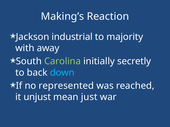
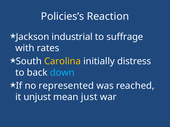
Making’s: Making’s -> Policies’s
majority: majority -> suffrage
away: away -> rates
Carolina colour: light green -> yellow
secretly: secretly -> distress
